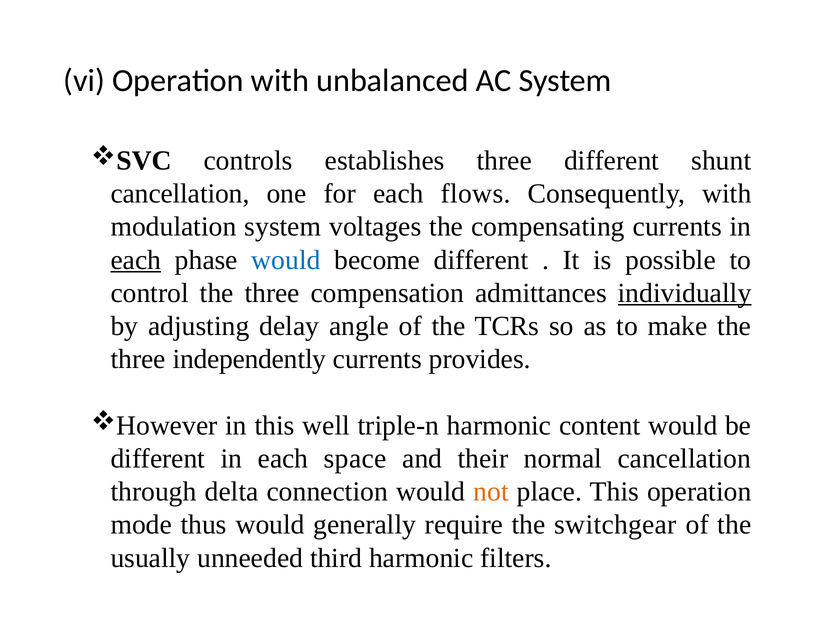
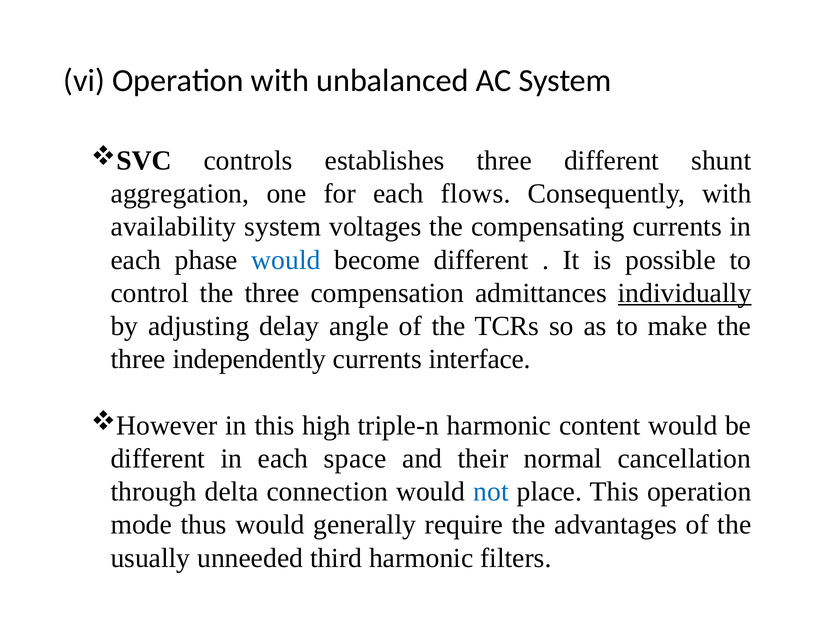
cancellation at (180, 194): cancellation -> aggregation
modulation: modulation -> availability
each at (136, 260) underline: present -> none
provides: provides -> interface
well: well -> high
not colour: orange -> blue
switchgear: switchgear -> advantages
